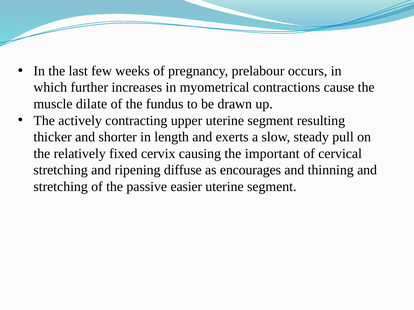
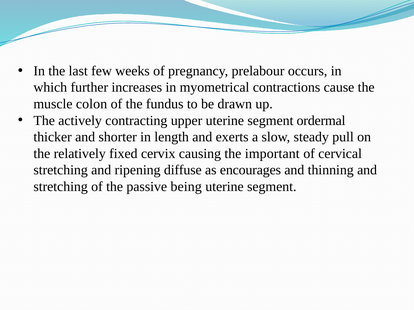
dilate: dilate -> colon
resulting: resulting -> ordermal
easier: easier -> being
